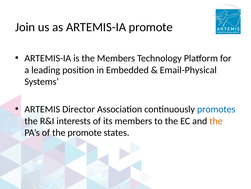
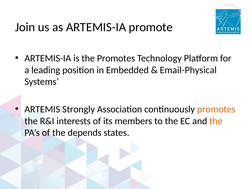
the Members: Members -> Promotes
Director: Director -> Strongly
promotes at (216, 109) colour: blue -> orange
the promote: promote -> depends
